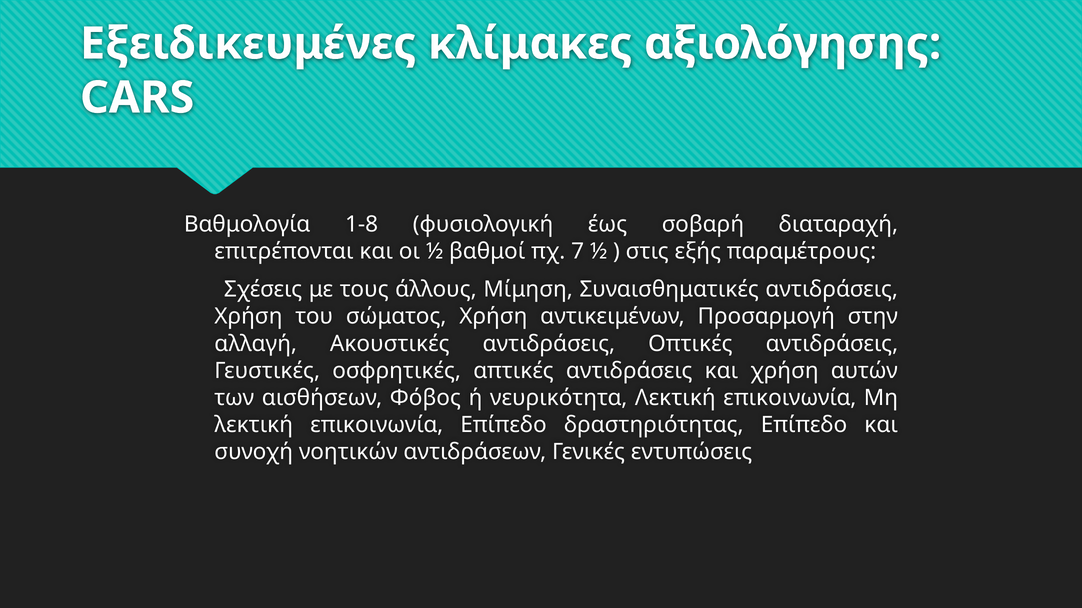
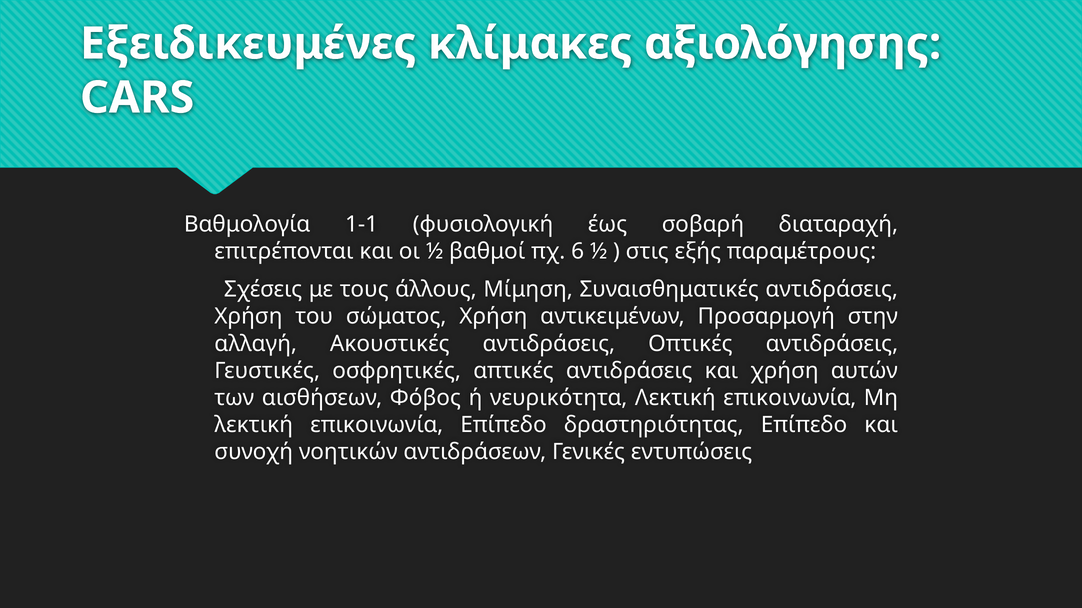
1-8: 1-8 -> 1-1
7: 7 -> 6
